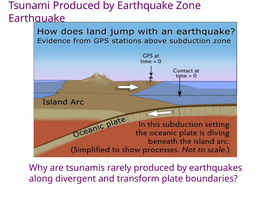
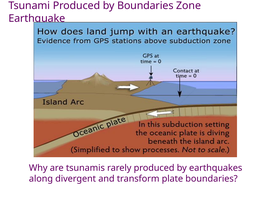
by Earthquake: Earthquake -> Boundaries
